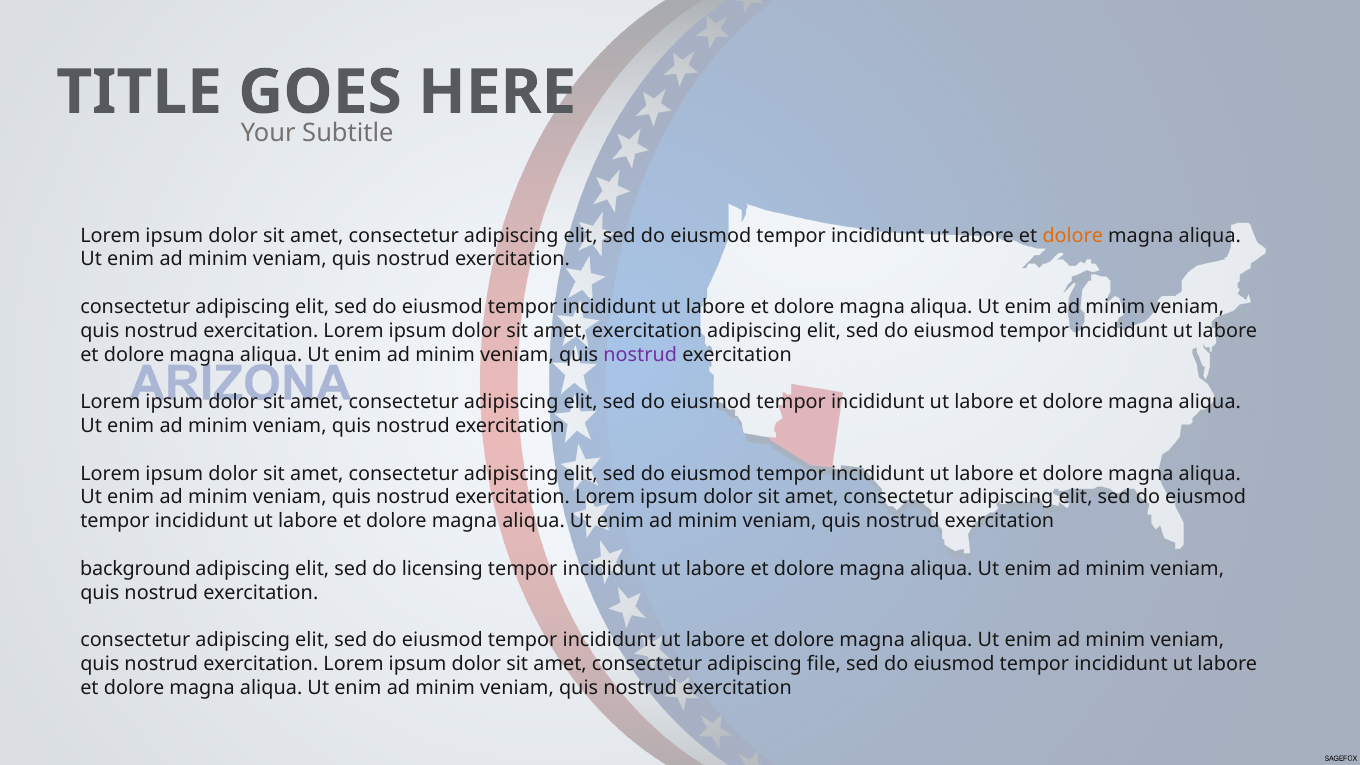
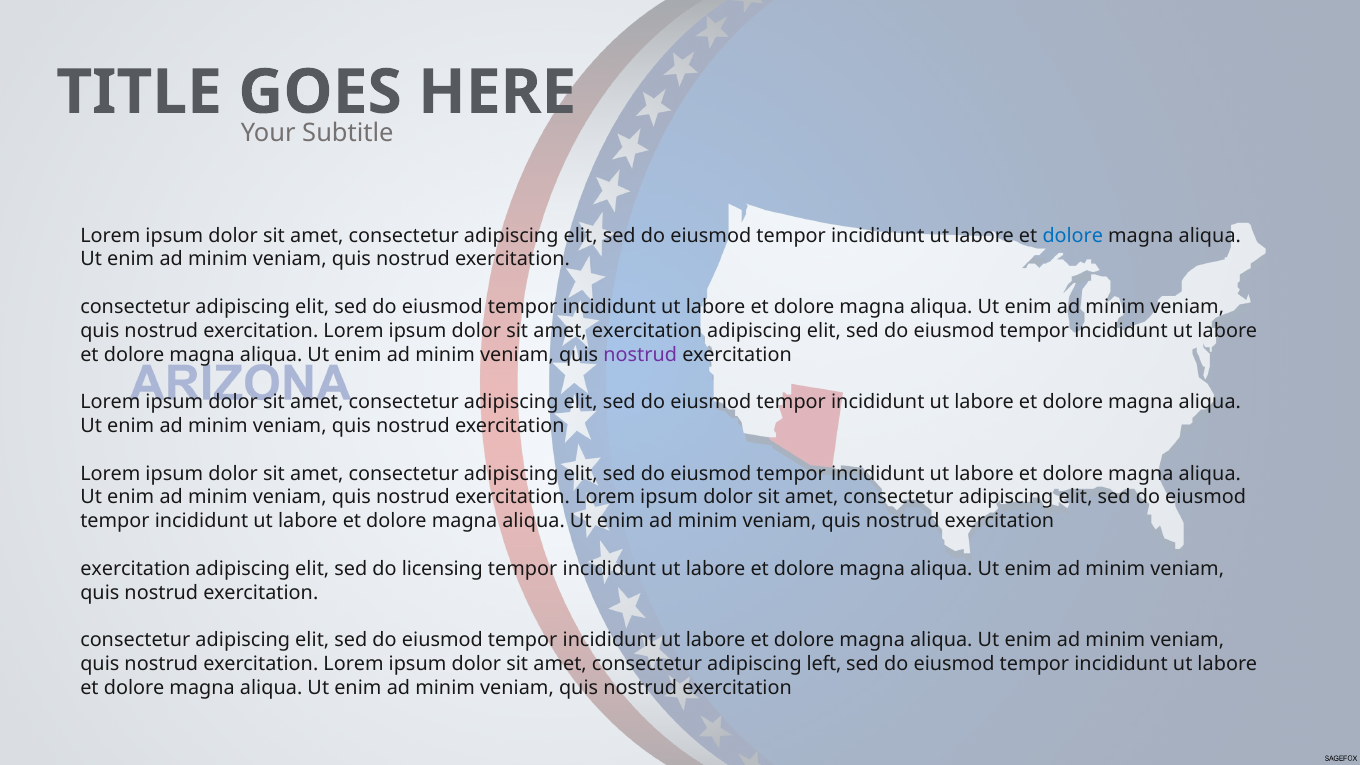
dolore at (1073, 235) colour: orange -> blue
background at (135, 569): background -> exercitation
file: file -> left
